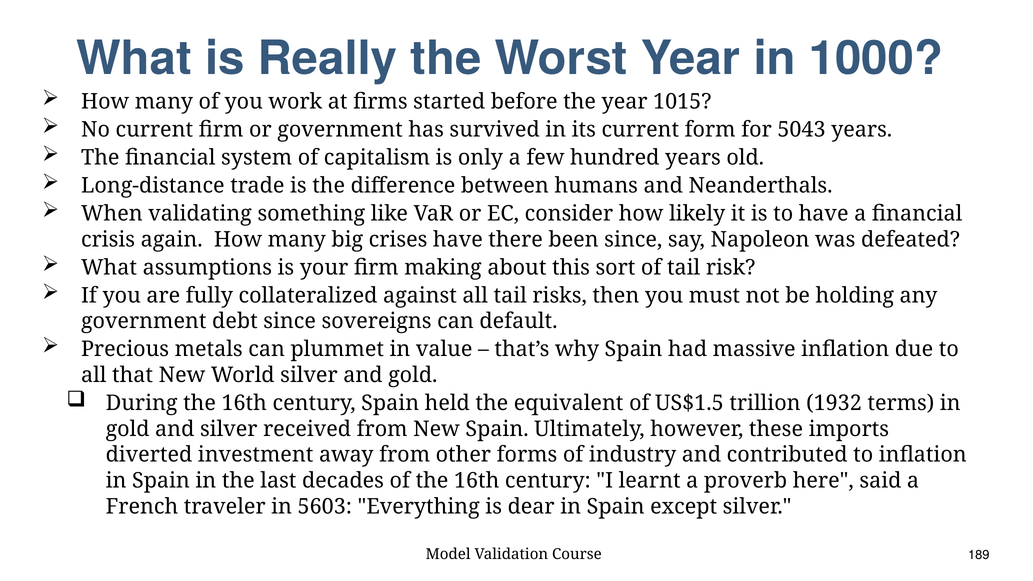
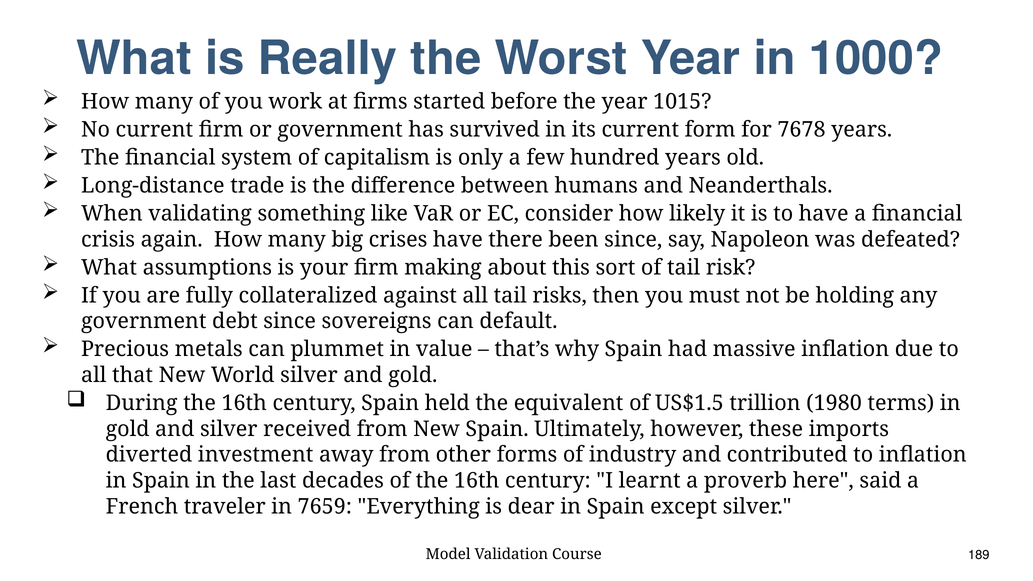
5043: 5043 -> 7678
1932: 1932 -> 1980
5603: 5603 -> 7659
